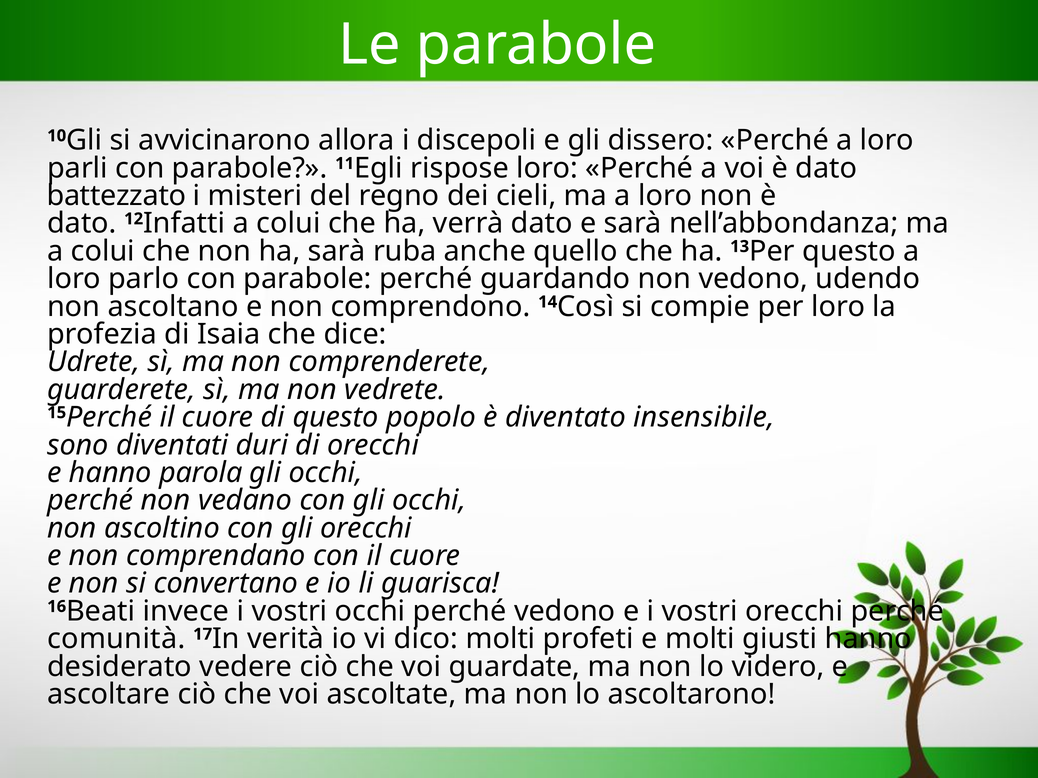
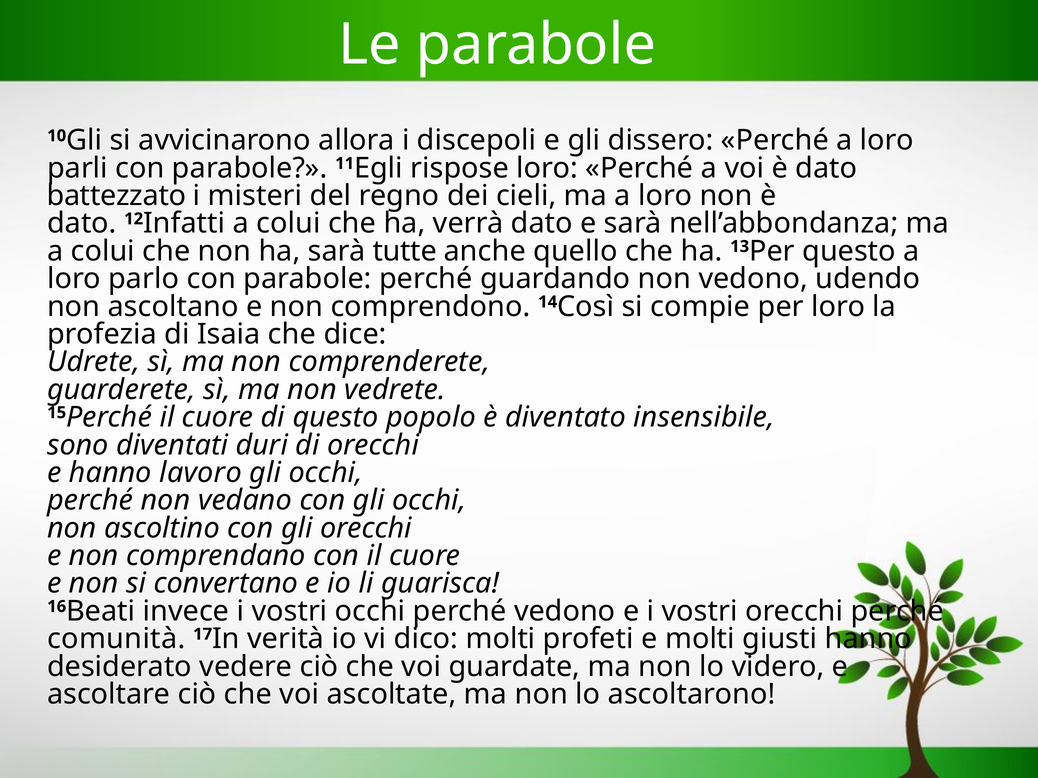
ruba: ruba -> tutte
parola: parola -> lavoro
